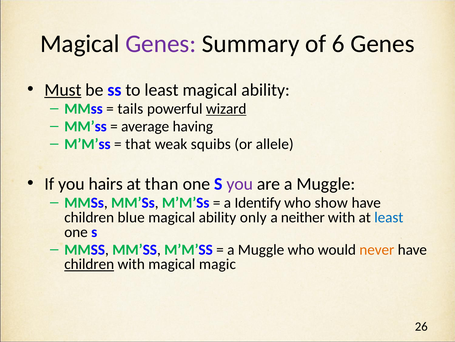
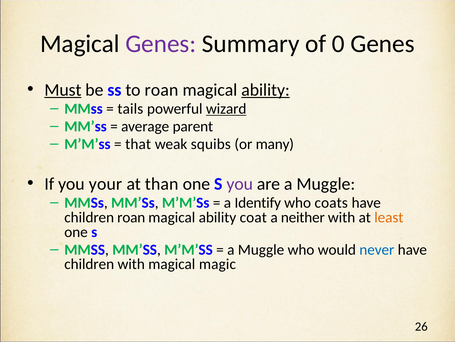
6: 6 -> 0
to least: least -> roan
ability at (266, 90) underline: none -> present
having: having -> parent
allele: allele -> many
hairs: hairs -> your
show: show -> coats
children blue: blue -> roan
only: only -> coat
least at (389, 217) colour: blue -> orange
never colour: orange -> blue
children at (89, 264) underline: present -> none
